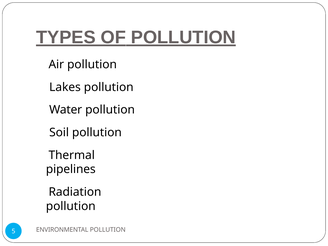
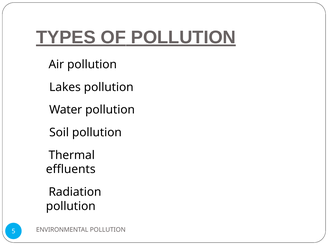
pipelines: pipelines -> effluents
